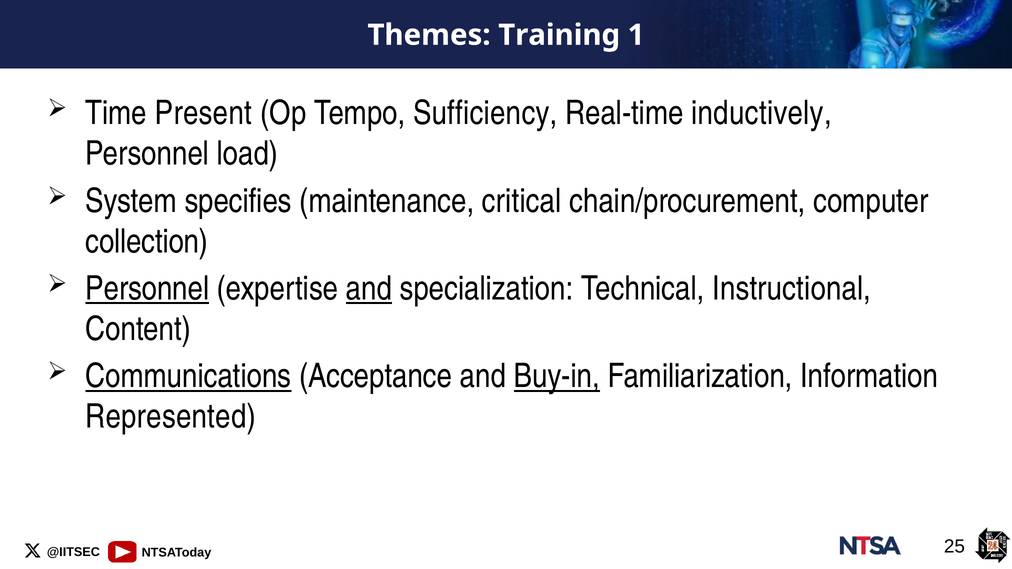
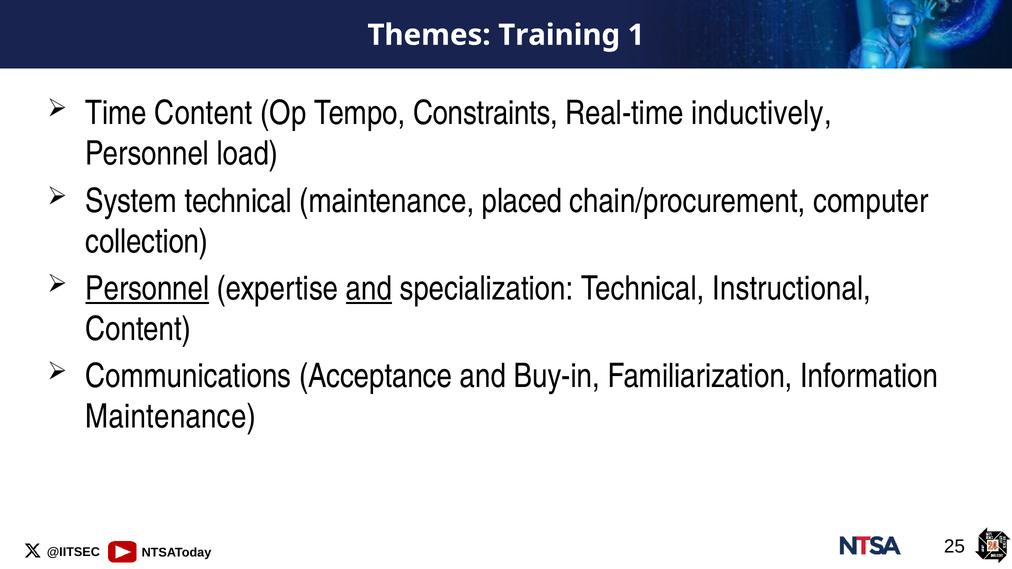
Time Present: Present -> Content
Sufficiency: Sufficiency -> Constraints
System specifies: specifies -> technical
critical: critical -> placed
Communications underline: present -> none
Buy-in underline: present -> none
Represented at (171, 417): Represented -> Maintenance
